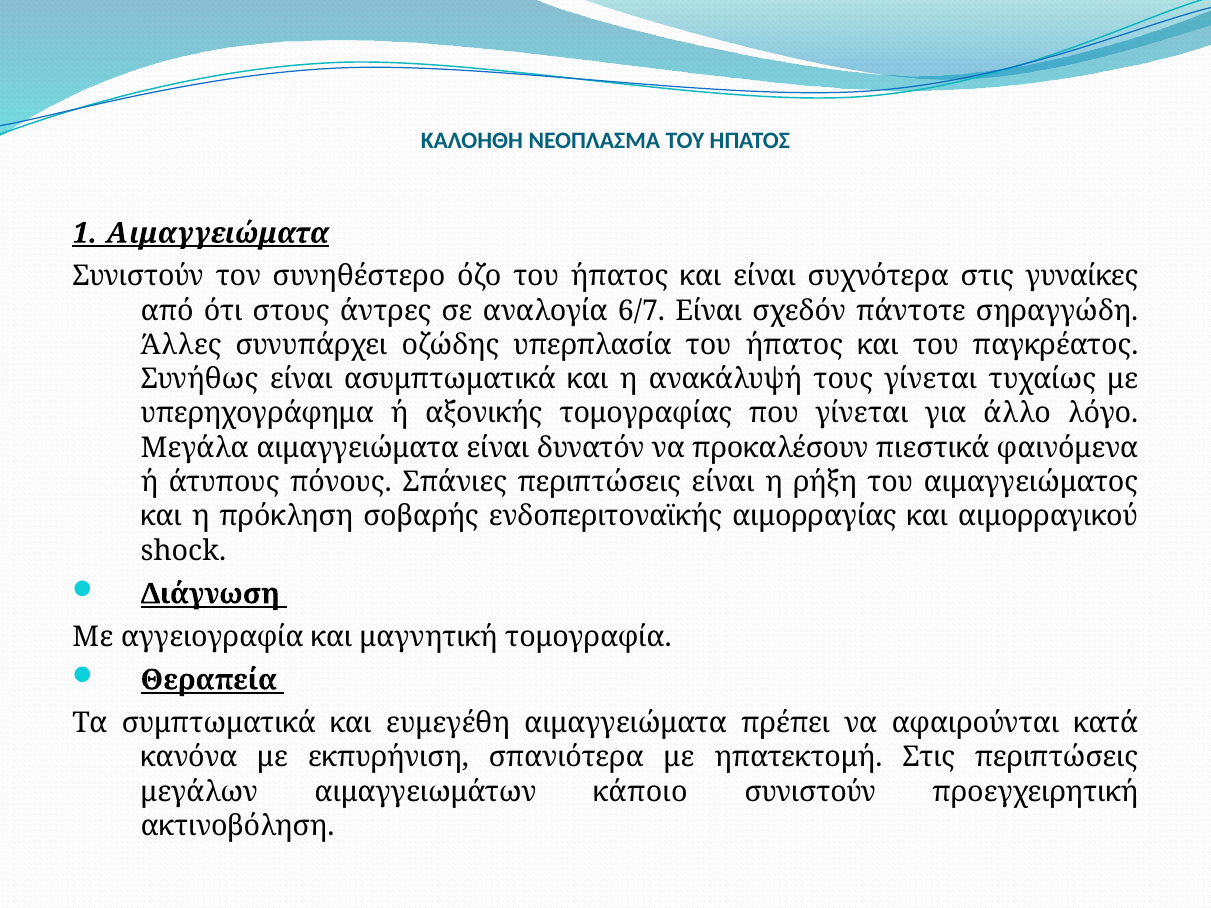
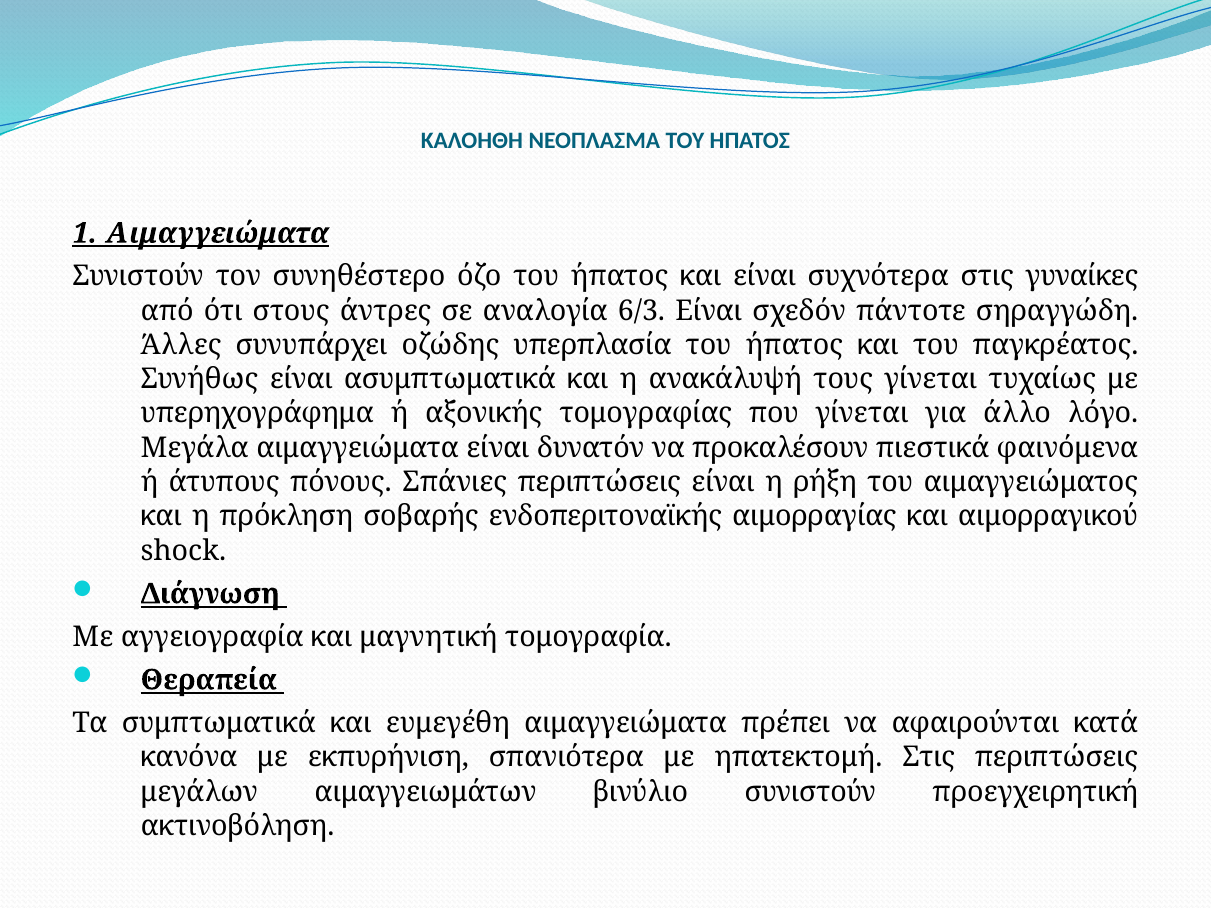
6/7: 6/7 -> 6/3
κάποιο: κάποιο -> βινύλιο
